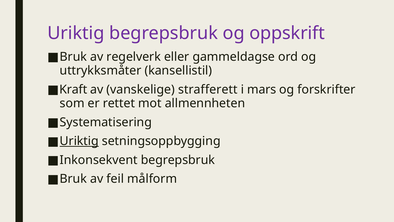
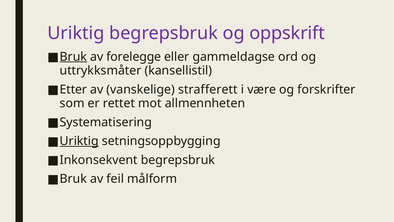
Bruk at (73, 57) underline: none -> present
regelverk: regelverk -> forelegge
Kraft: Kraft -> Etter
mars: mars -> være
